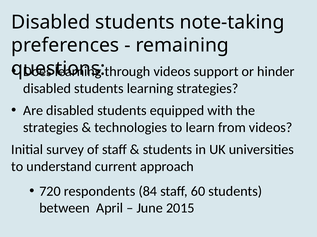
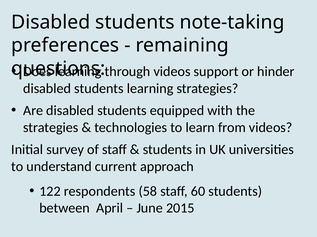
720: 720 -> 122
84: 84 -> 58
